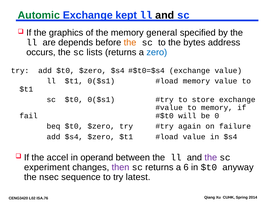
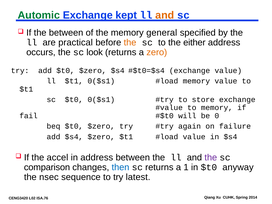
and at (165, 15) colour: black -> orange
the graphics: graphics -> between
depends: depends -> practical
bytes: bytes -> either
lists: lists -> look
zero colour: blue -> orange
in operand: operand -> address
experiment: experiment -> comparison
then colour: purple -> blue
6: 6 -> 1
